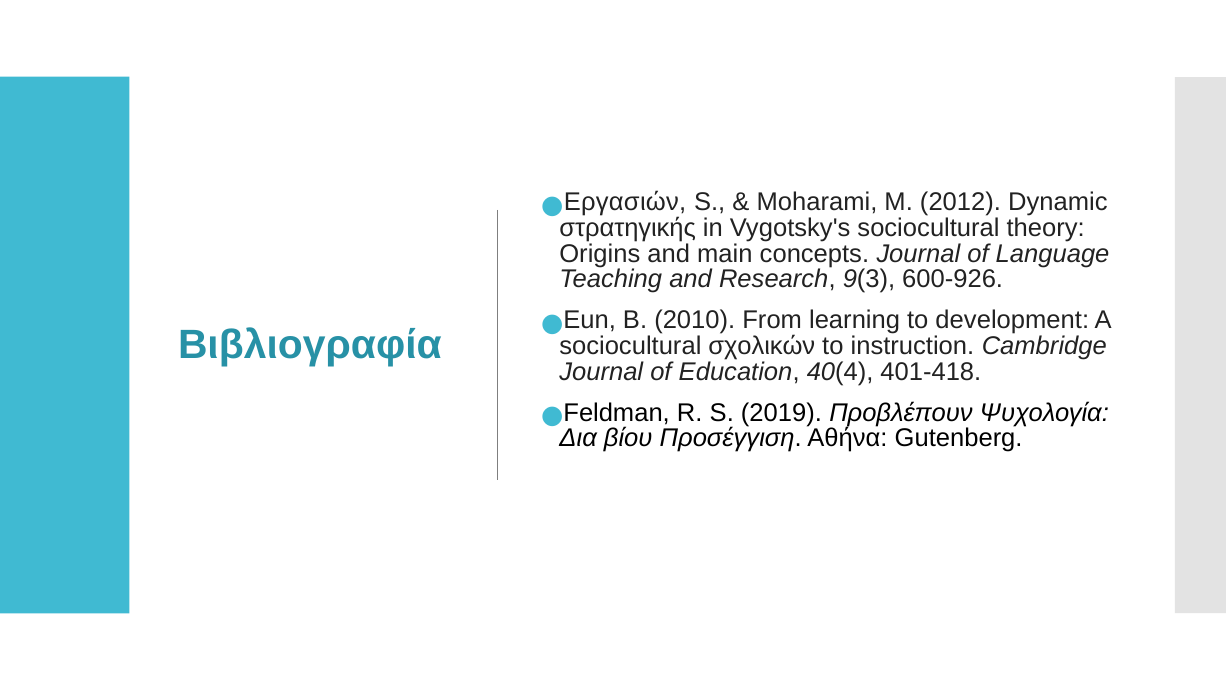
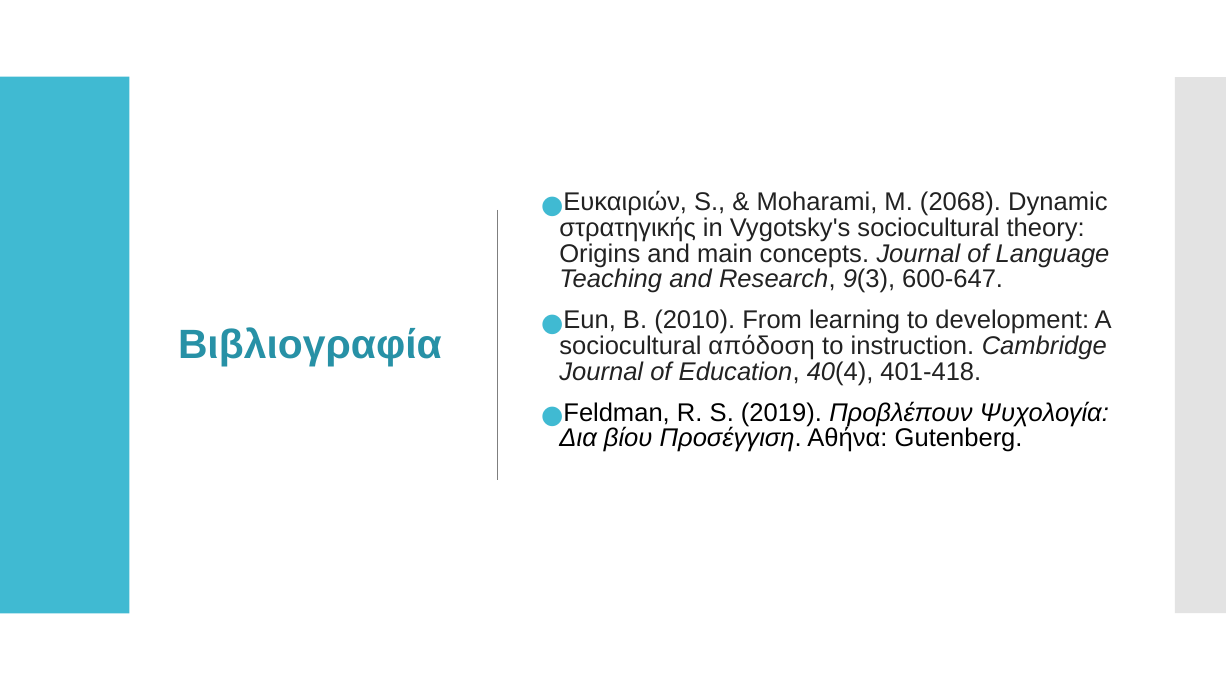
Εργασιών: Εργασιών -> Ευκαιριών
2012: 2012 -> 2068
600-926: 600-926 -> 600-647
σχολικών: σχολικών -> απόδοση
